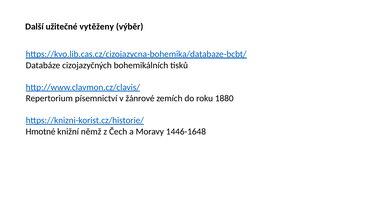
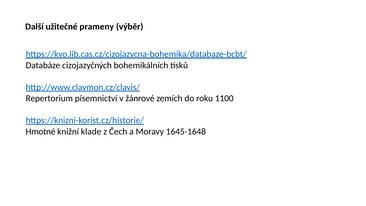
vytěženy: vytěženy -> prameny
1880: 1880 -> 1100
němž: němž -> klade
1446-1648: 1446-1648 -> 1645-1648
